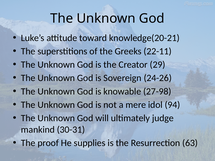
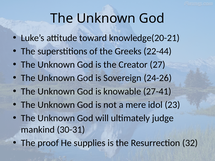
22-11: 22-11 -> 22-44
29: 29 -> 27
27-98: 27-98 -> 27-41
94: 94 -> 23
63: 63 -> 32
